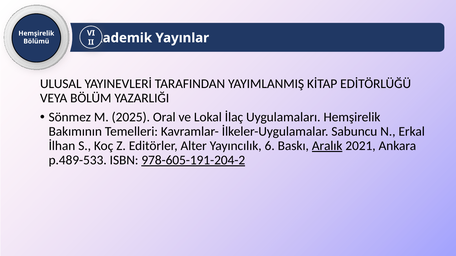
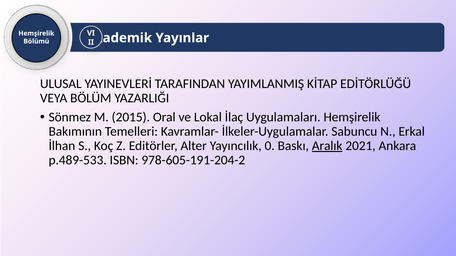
2025: 2025 -> 2015
6: 6 -> 0
978-605-191-204-2 underline: present -> none
